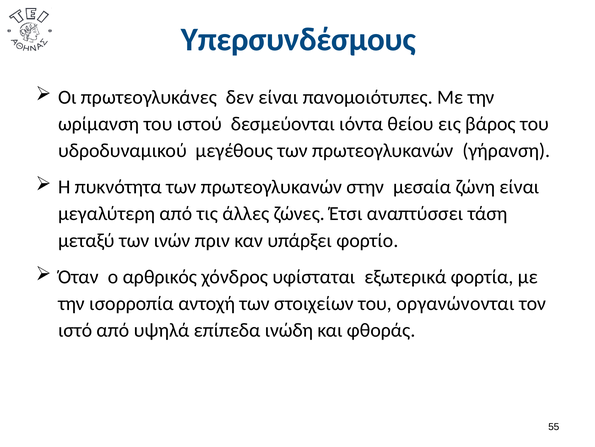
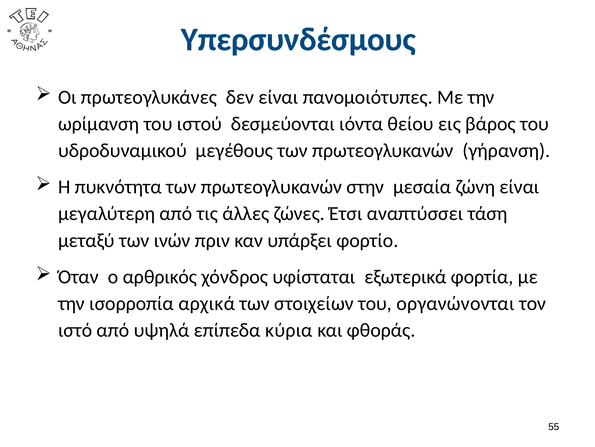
αντοχή: αντοχή -> αρχικά
ινώδη: ινώδη -> κύρια
